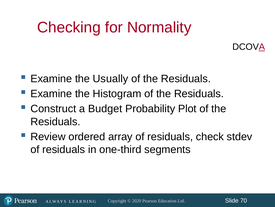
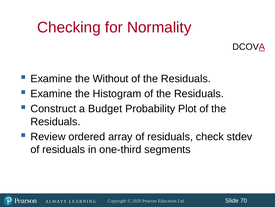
Usually: Usually -> Without
